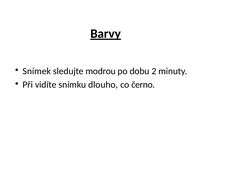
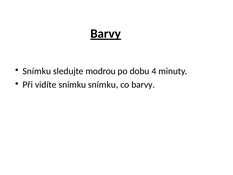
Snímek at (37, 71): Snímek -> Snímku
2: 2 -> 4
snímku dlouho: dlouho -> snímku
co černo: černo -> barvy
